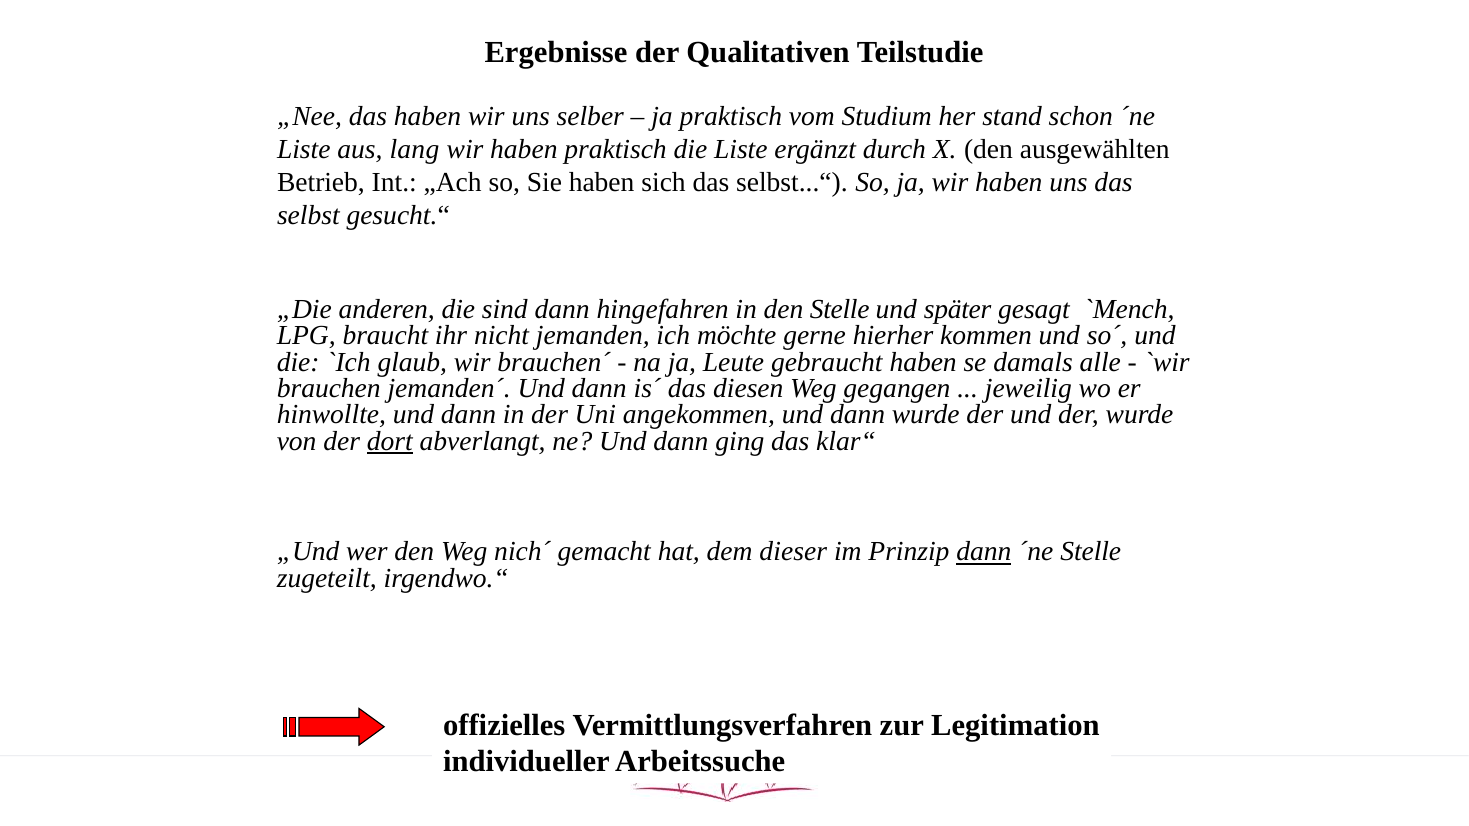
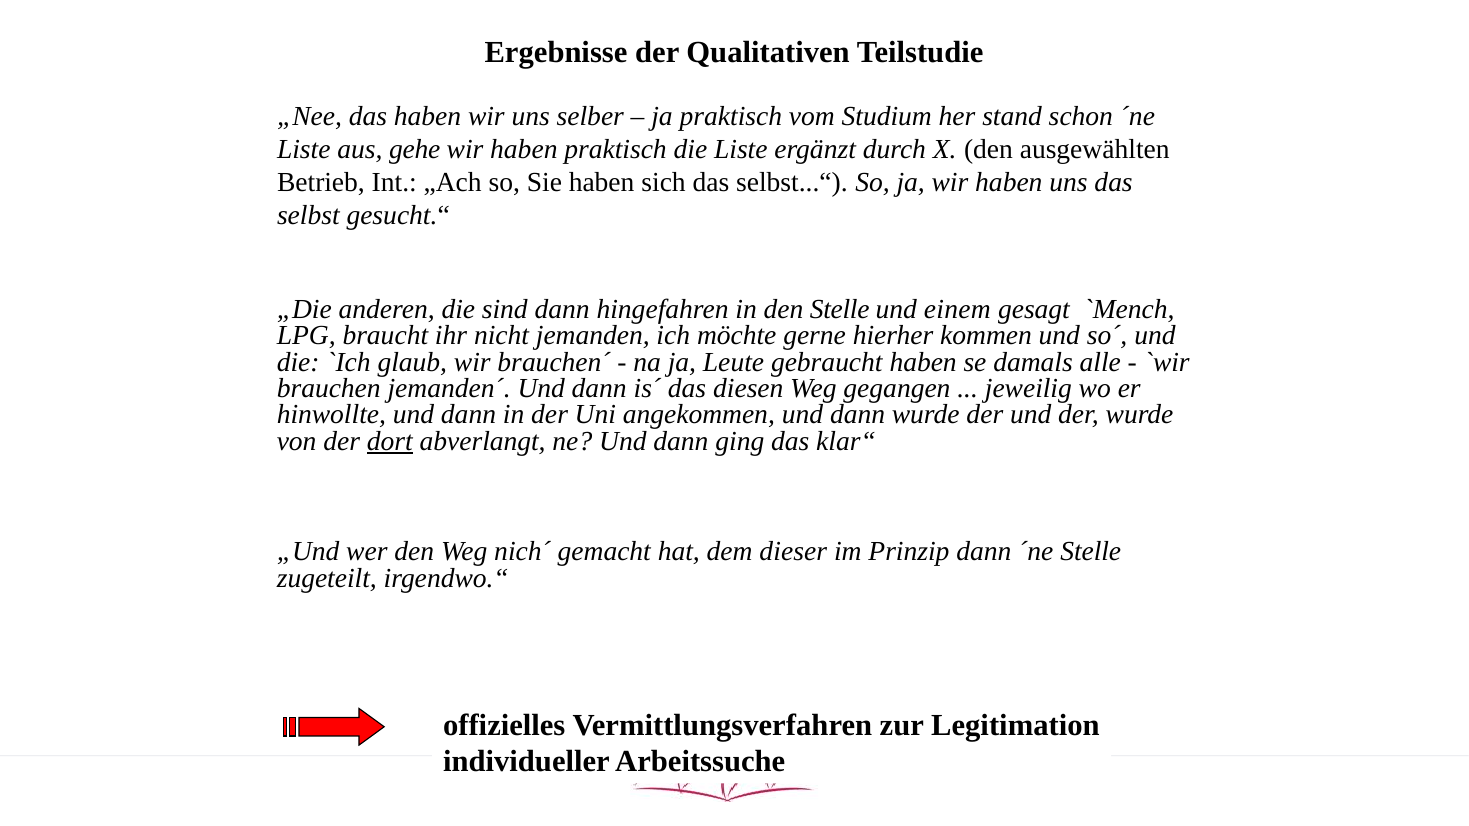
lang: lang -> gehe
später: später -> einem
dann at (984, 552) underline: present -> none
